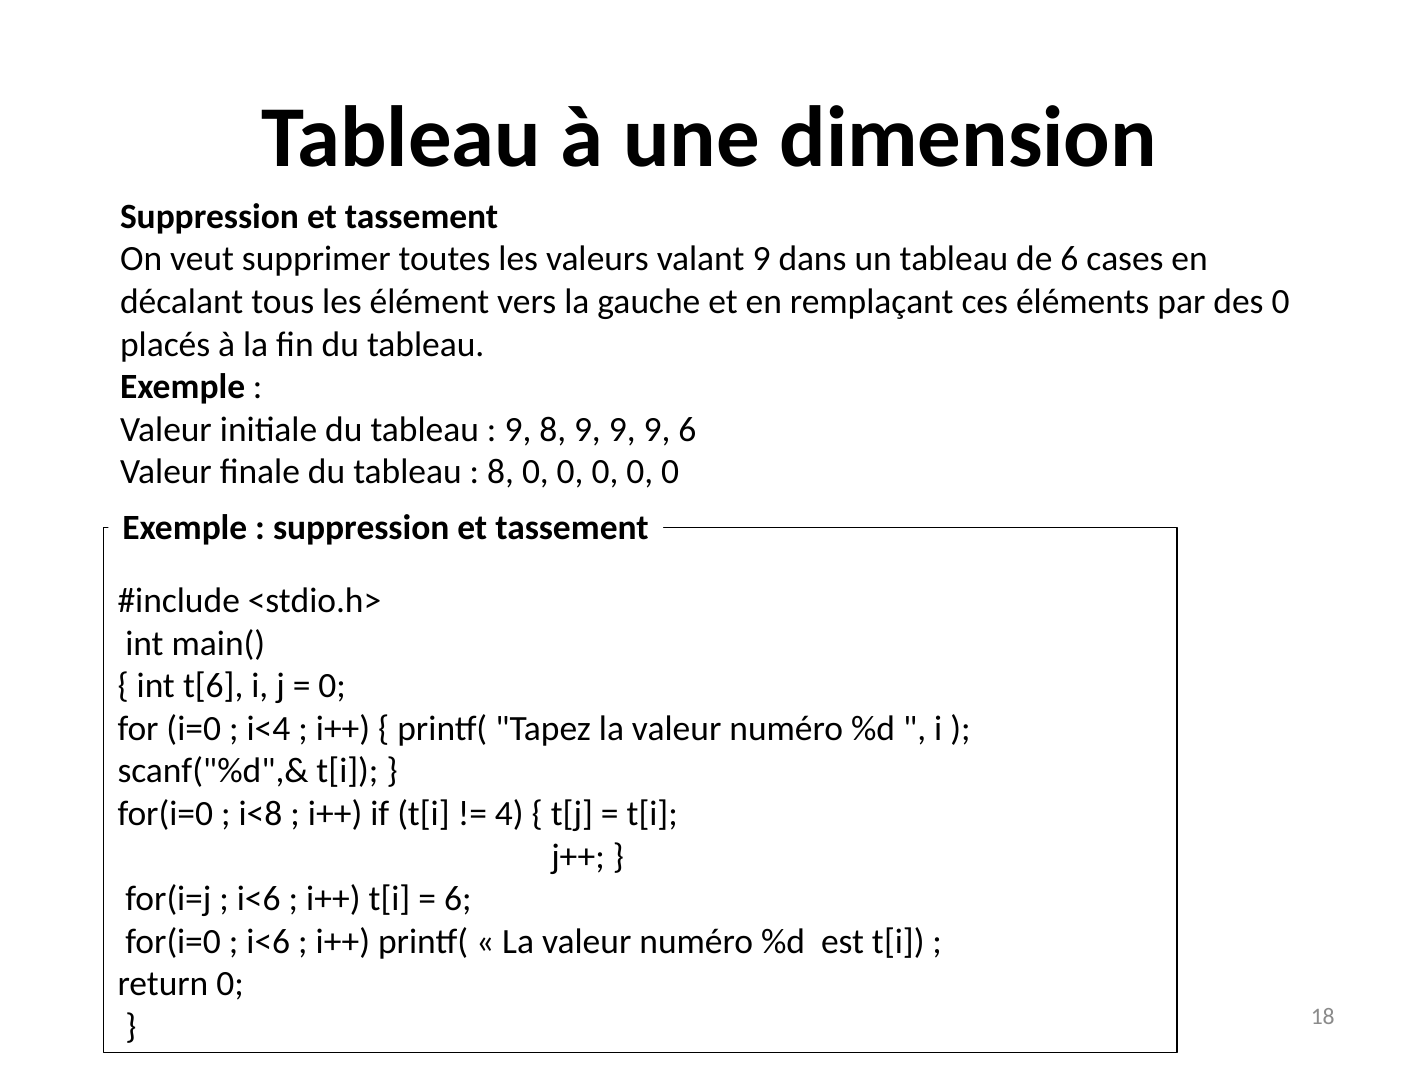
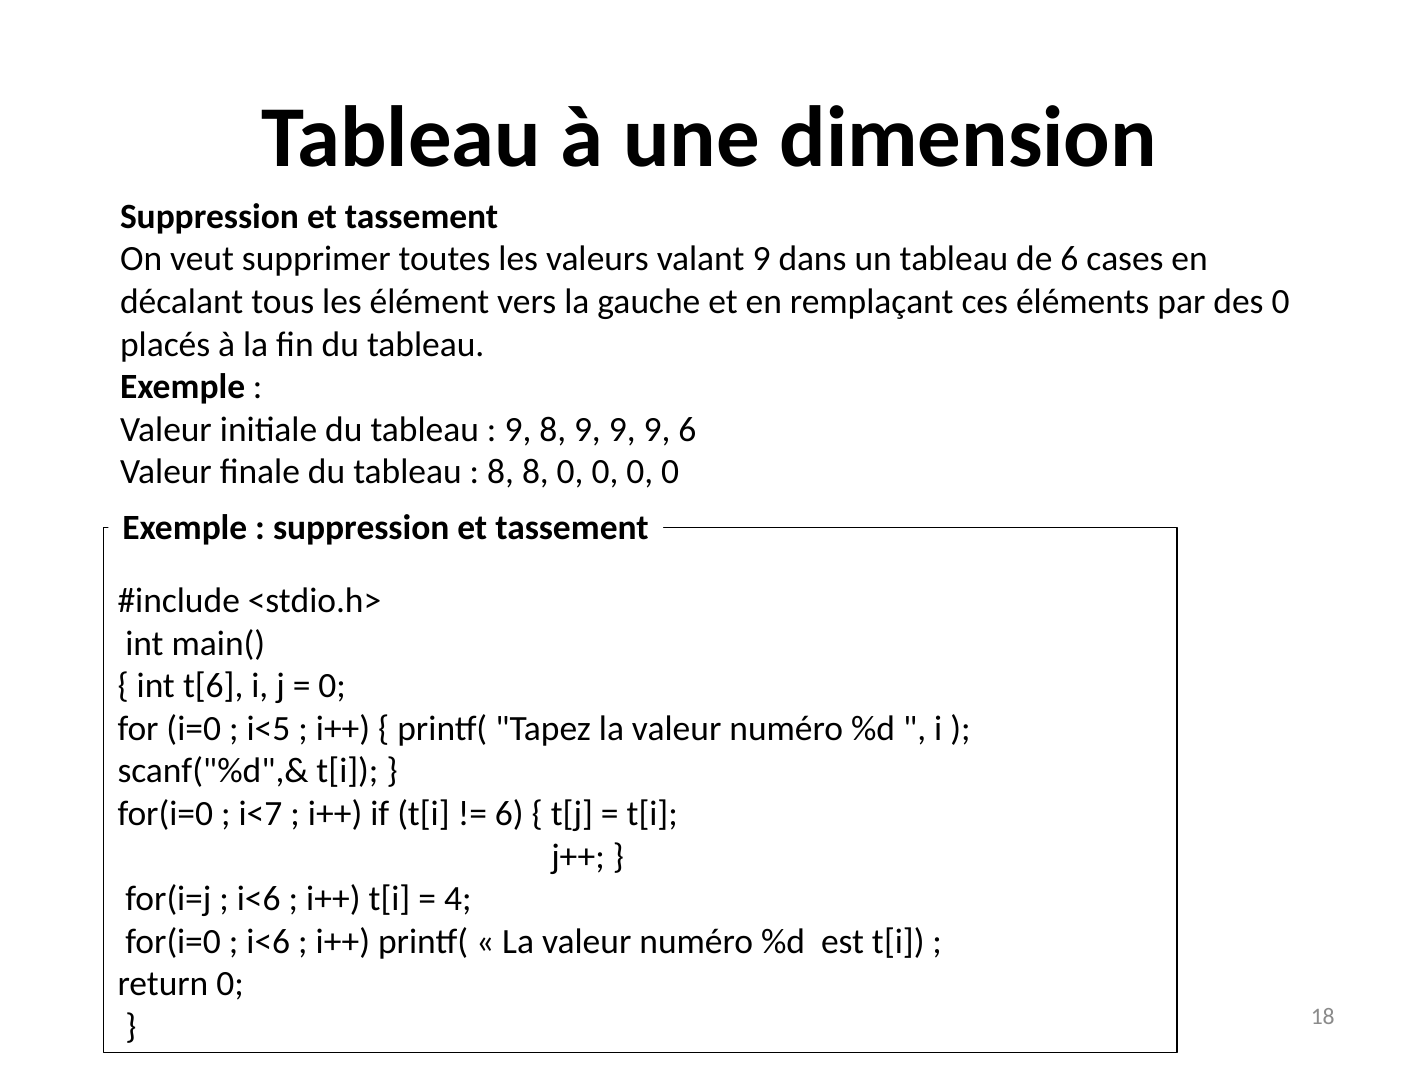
8 0: 0 -> 8
i<4: i<4 -> i<5
i<8: i<8 -> i<7
4 at (509, 814): 4 -> 6
6 at (458, 899): 6 -> 4
